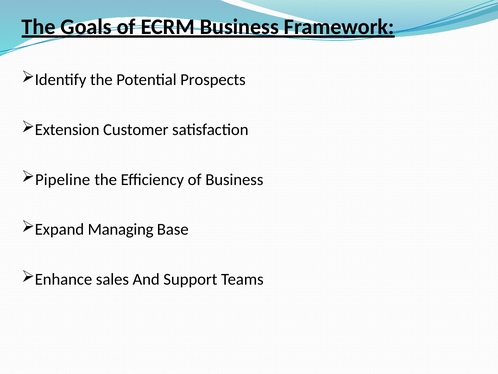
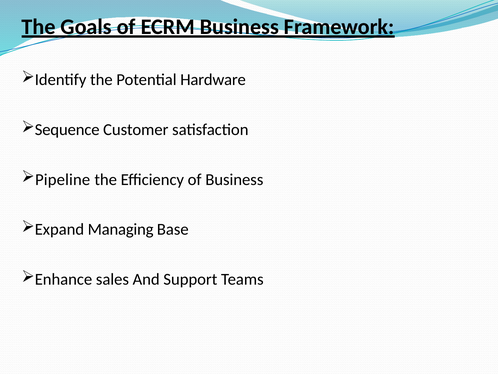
Prospects: Prospects -> Hardware
Extension: Extension -> Sequence
